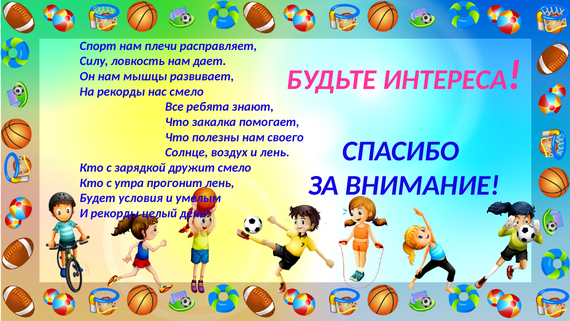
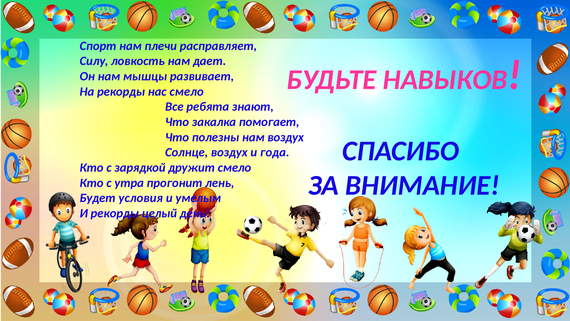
ИНТЕРЕСА: ИНТЕРЕСА -> НАВЫКОВ
нам своего: своего -> воздух
и лень: лень -> года
